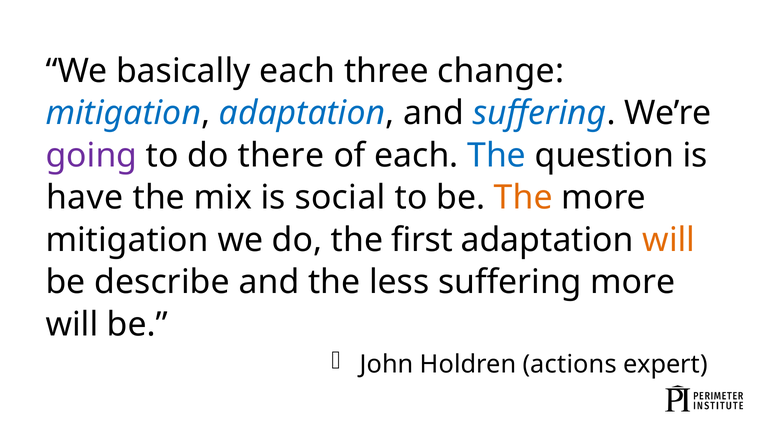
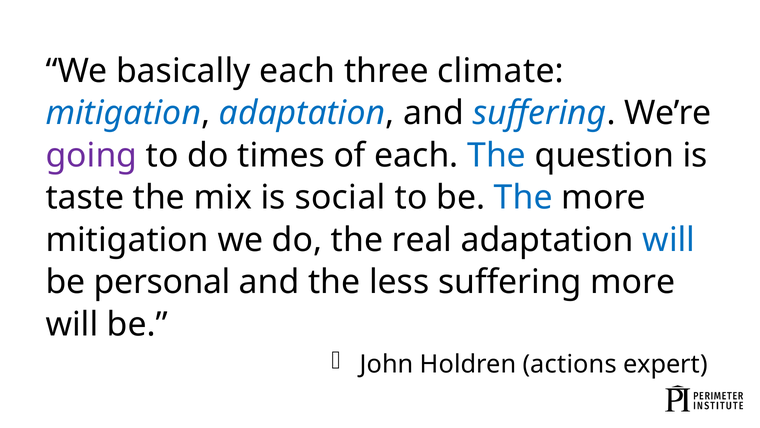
change: change -> climate
there: there -> times
have: have -> taste
The at (523, 198) colour: orange -> blue
first: first -> real
will at (669, 240) colour: orange -> blue
describe: describe -> personal
